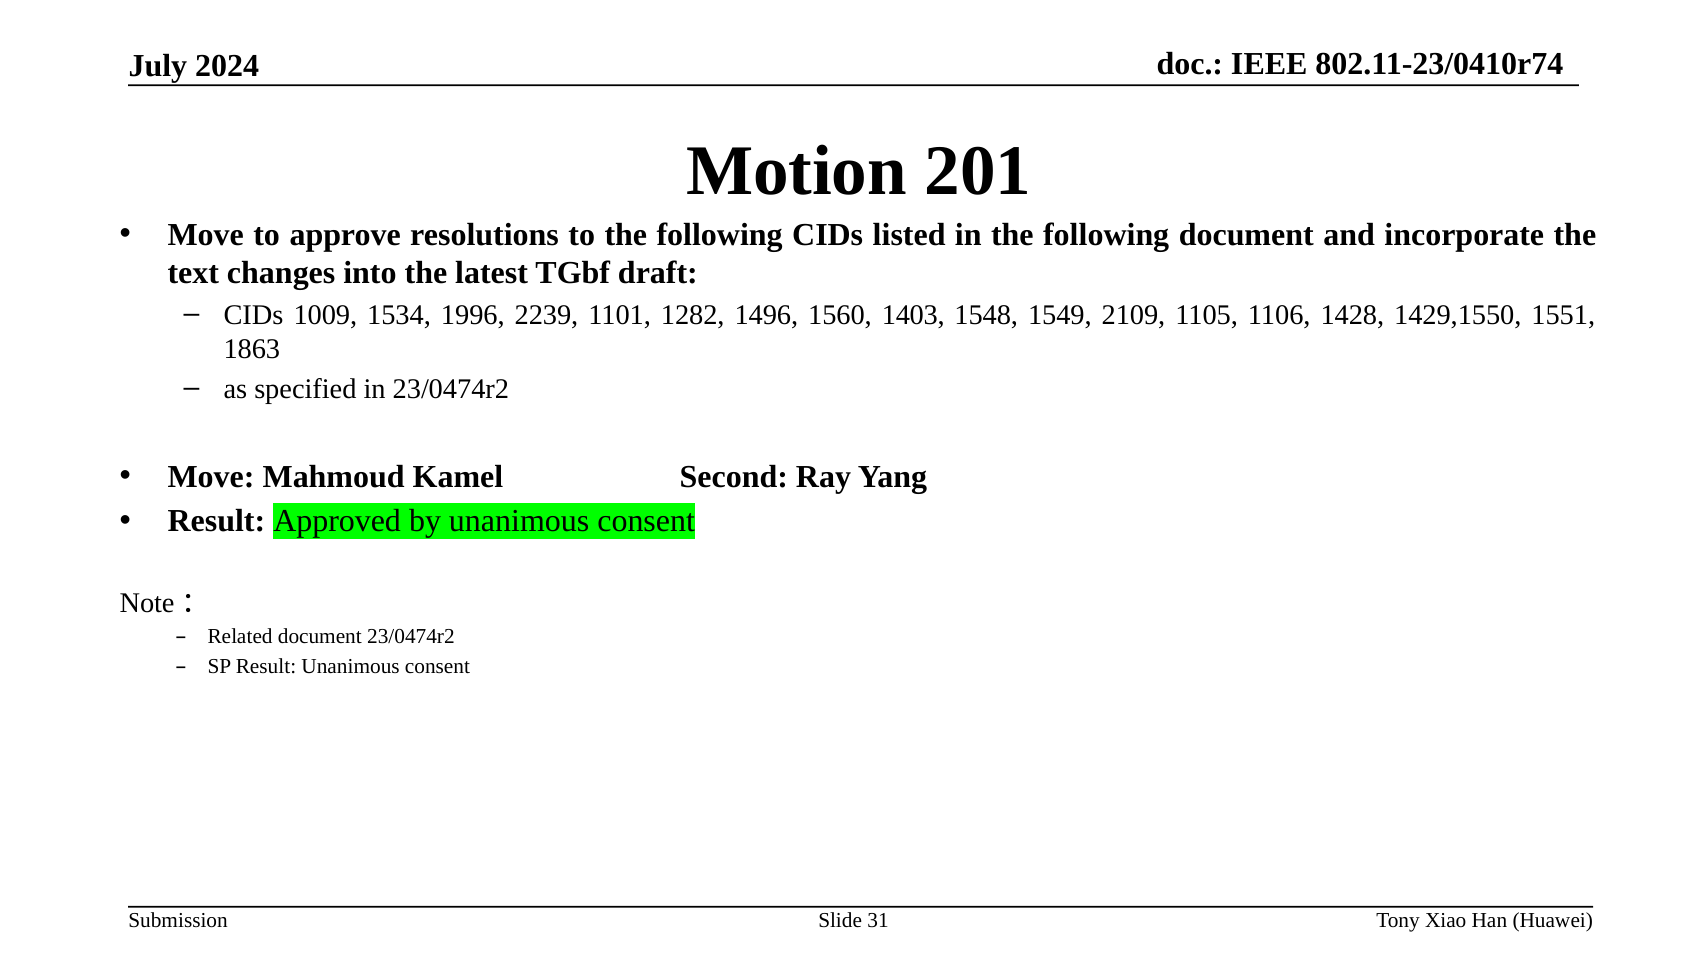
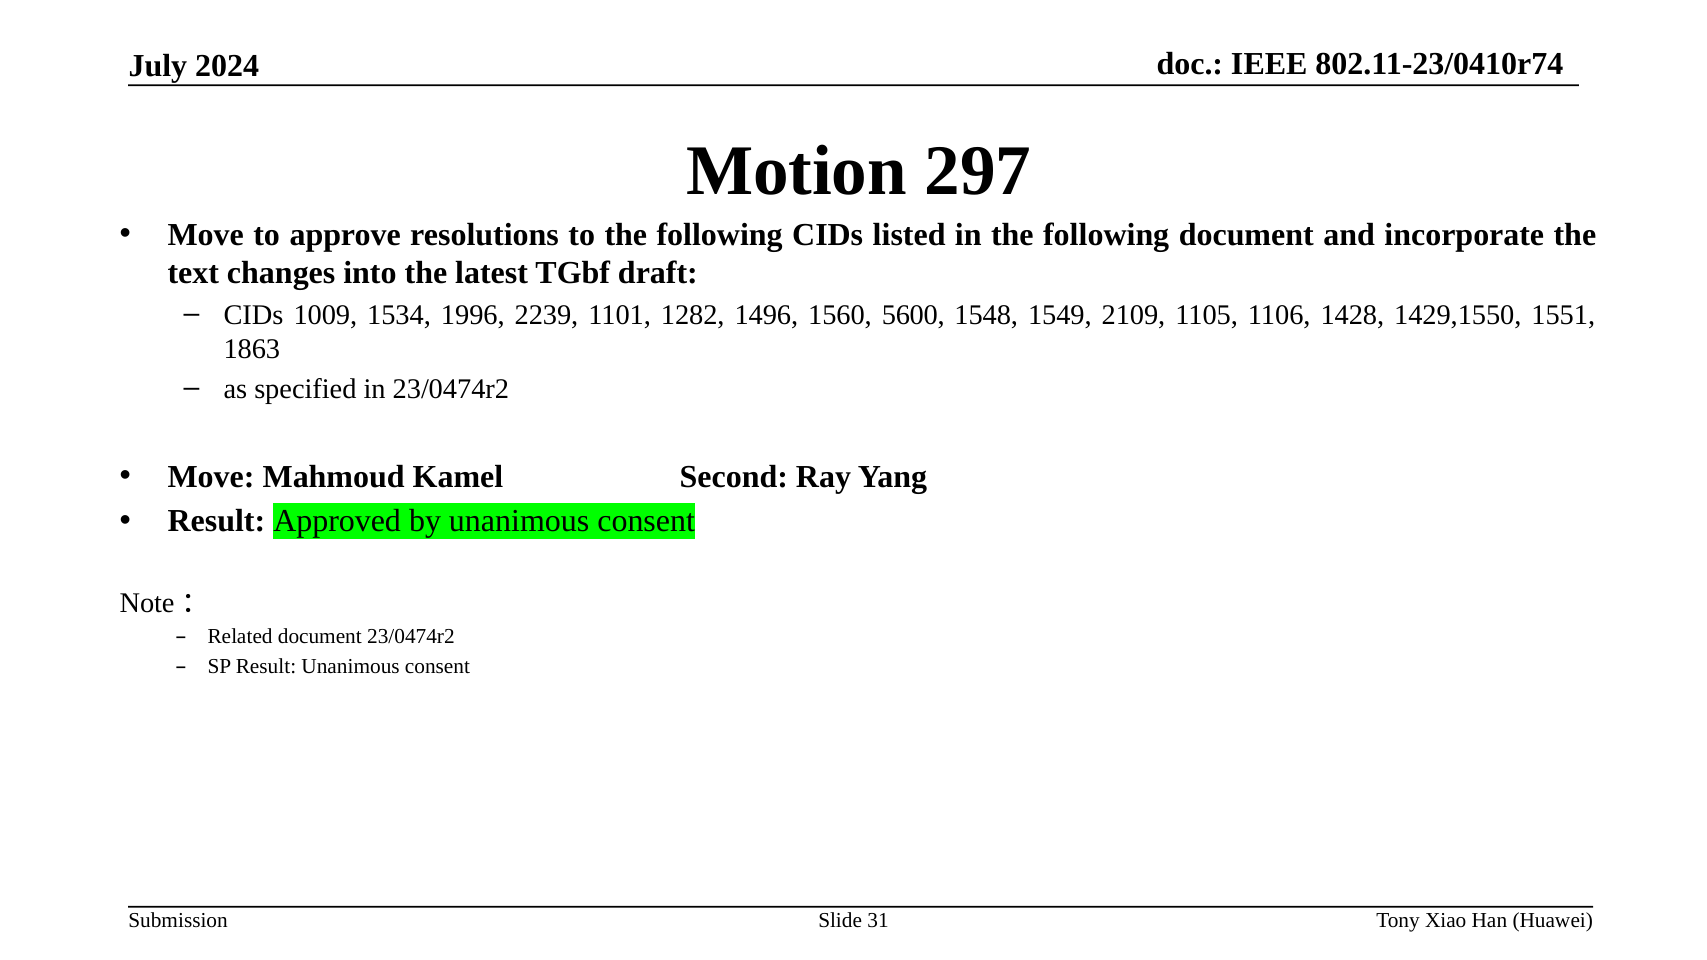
201: 201 -> 297
1403: 1403 -> 5600
